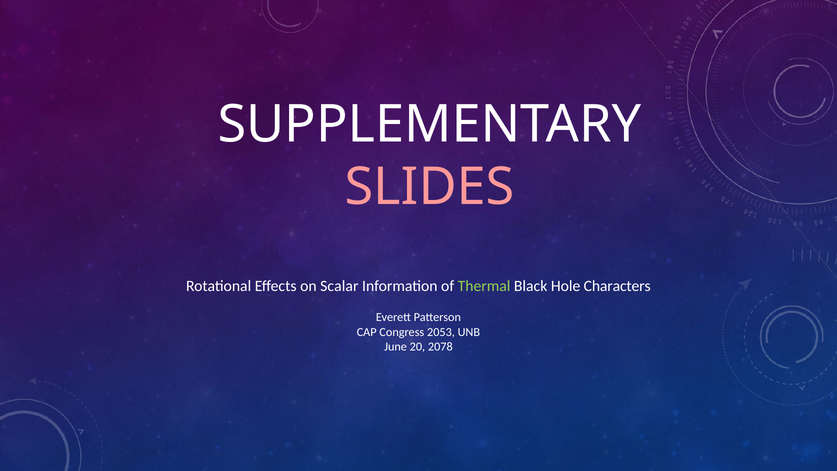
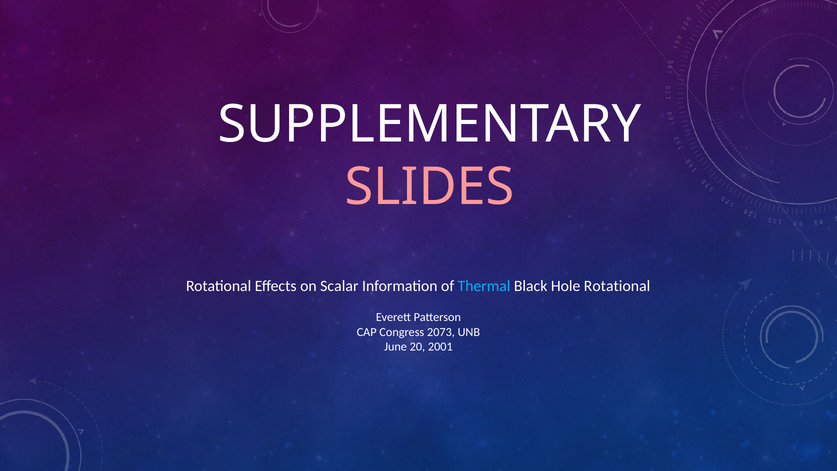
Thermal colour: light green -> light blue
Hole Characters: Characters -> Rotational
2053: 2053 -> 2073
2078: 2078 -> 2001
